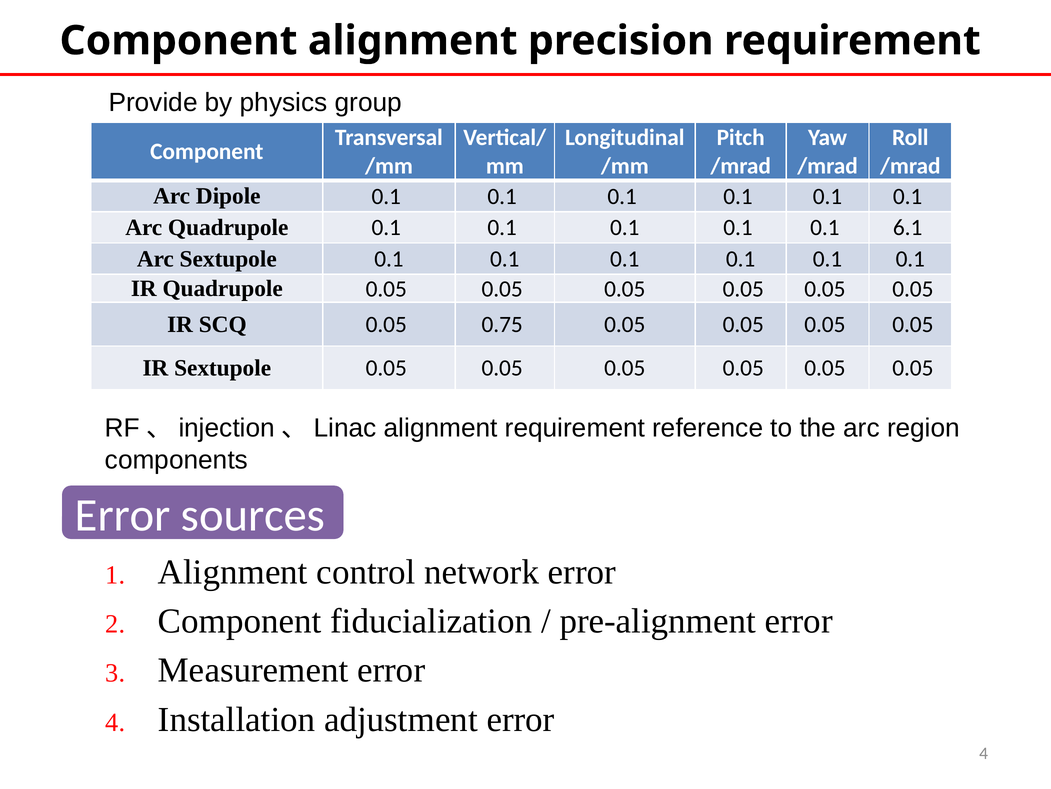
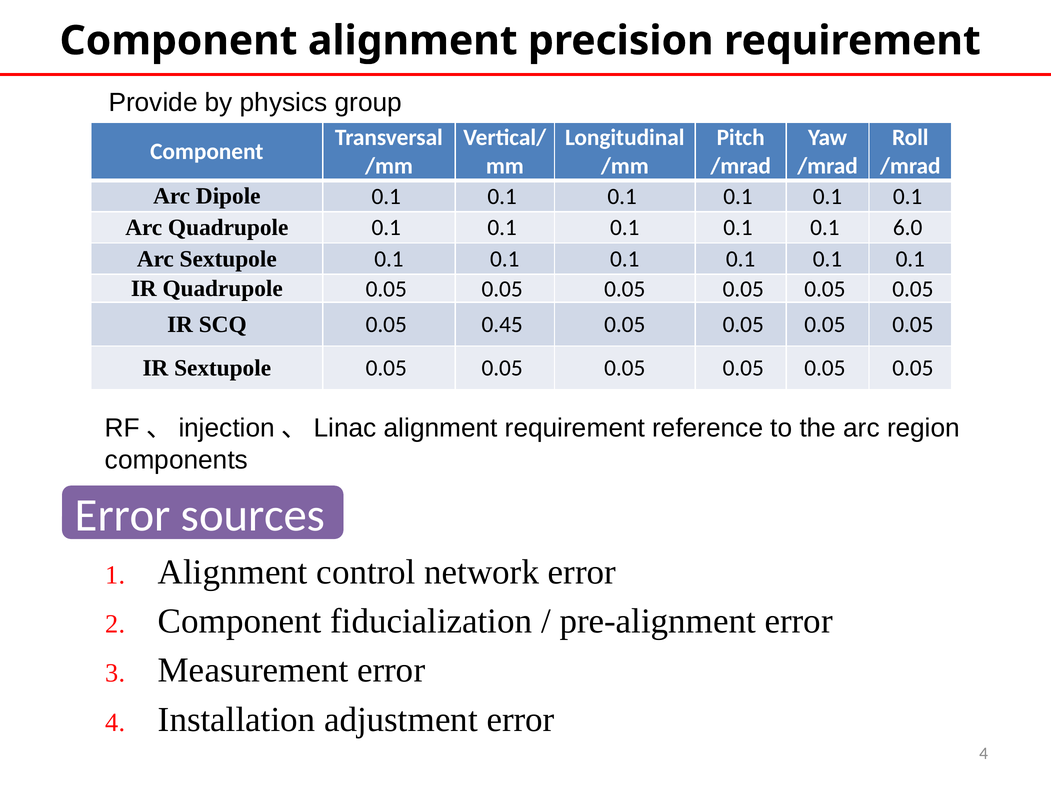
6.1: 6.1 -> 6.0
0.75: 0.75 -> 0.45
